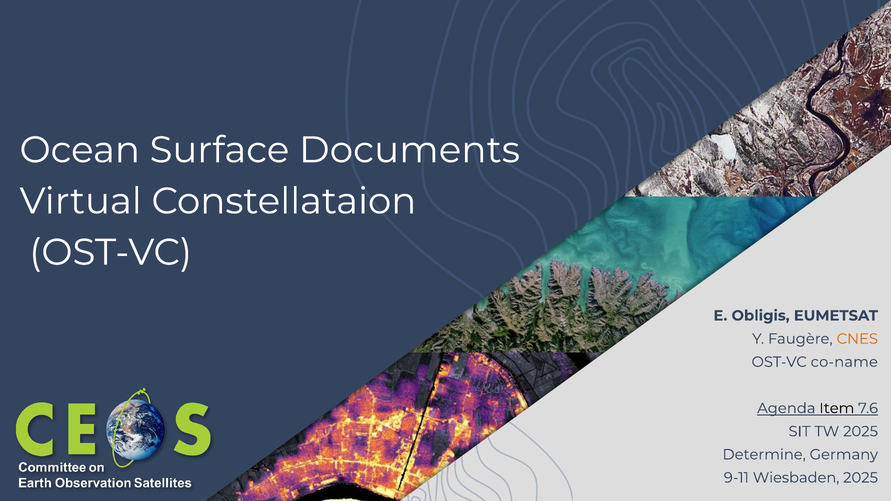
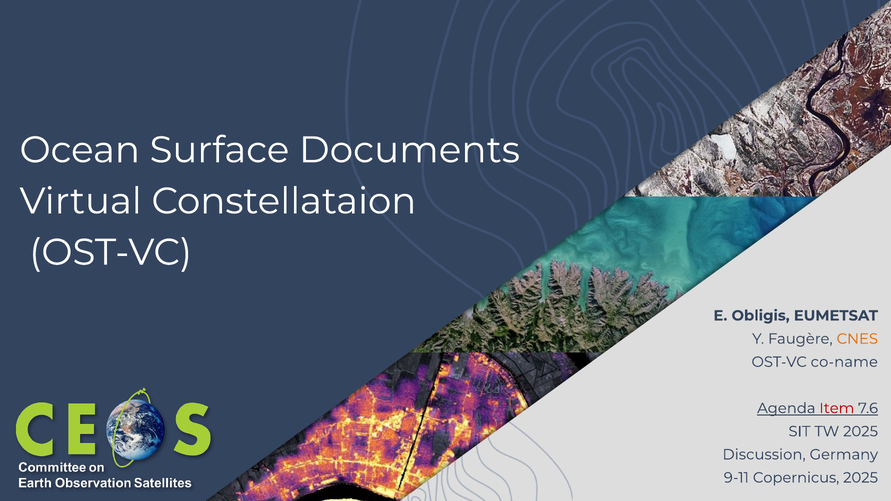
Item colour: black -> red
Determine: Determine -> Discussion
Wiesbaden: Wiesbaden -> Copernicus
